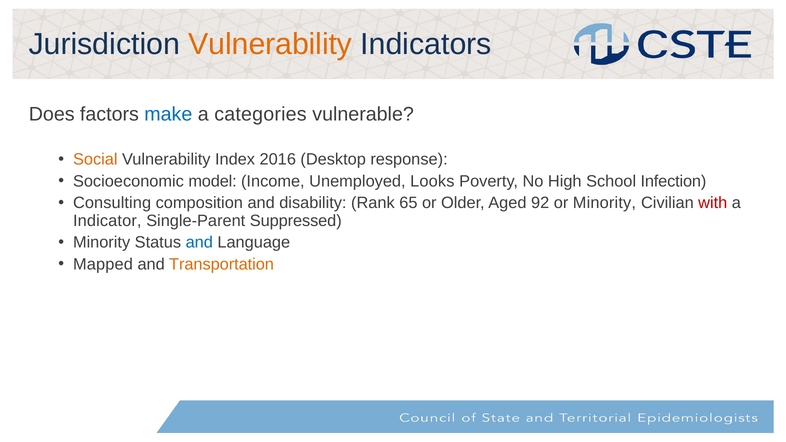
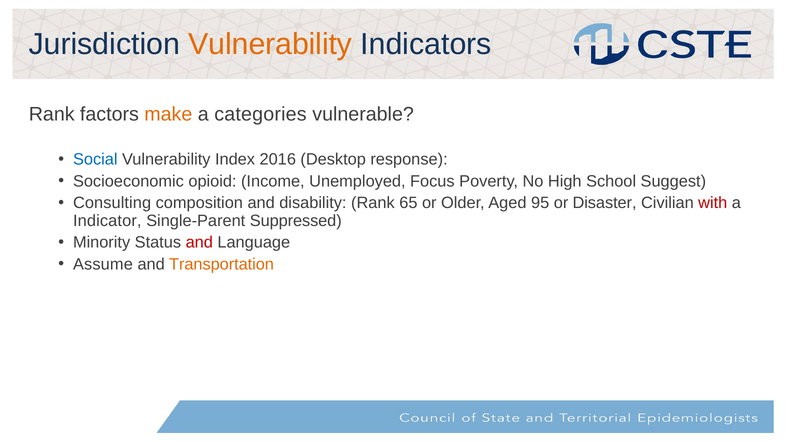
Does at (52, 114): Does -> Rank
make colour: blue -> orange
Social colour: orange -> blue
model: model -> opioid
Looks: Looks -> Focus
Infection: Infection -> Suggest
92: 92 -> 95
or Minority: Minority -> Disaster
and at (199, 243) colour: blue -> red
Mapped: Mapped -> Assume
